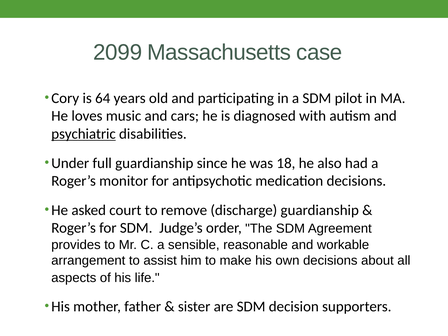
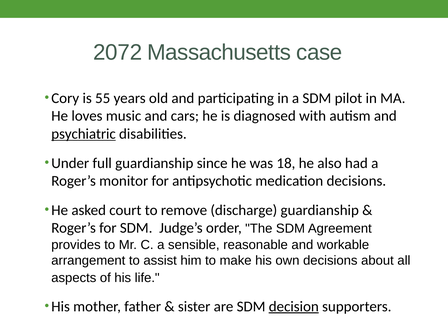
2099: 2099 -> 2072
64: 64 -> 55
decision underline: none -> present
